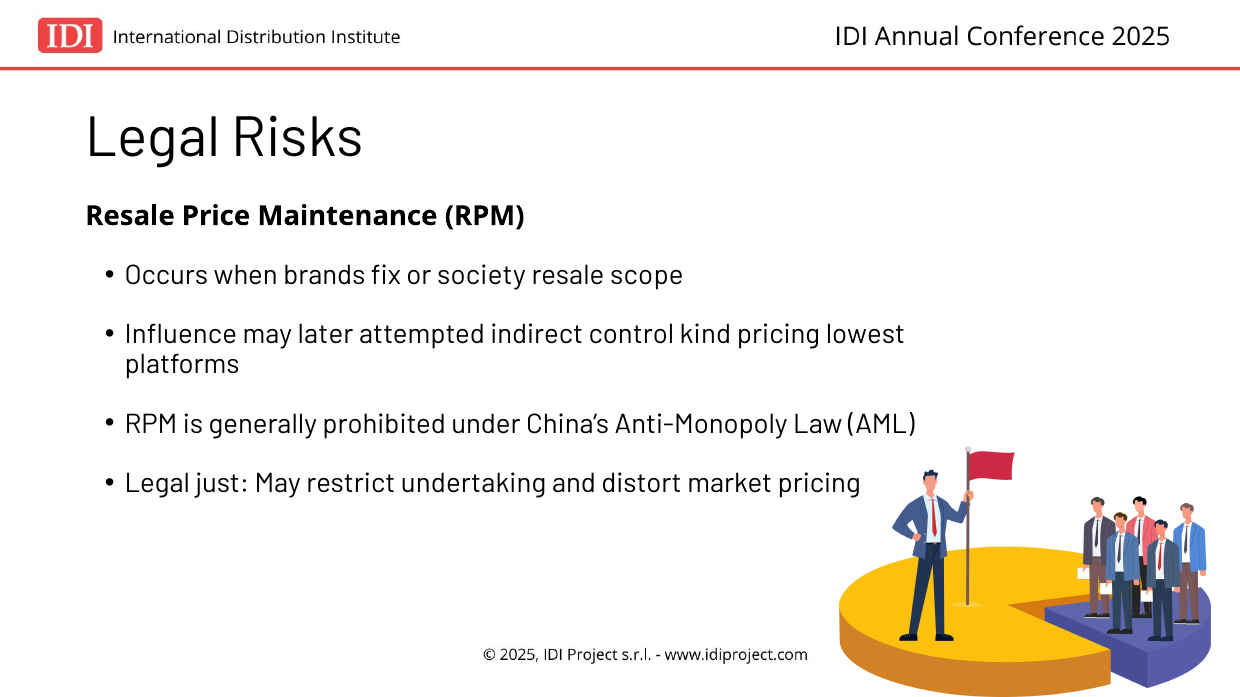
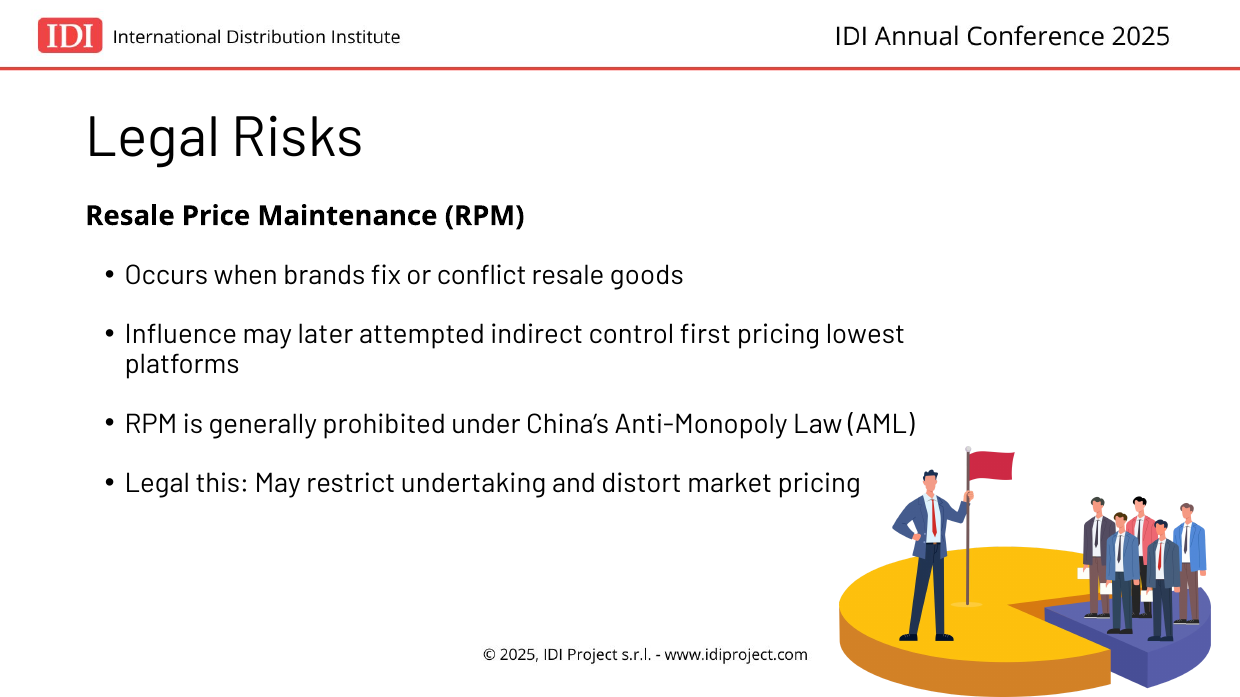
society: society -> conflict
scope: scope -> goods
kind: kind -> first
just: just -> this
